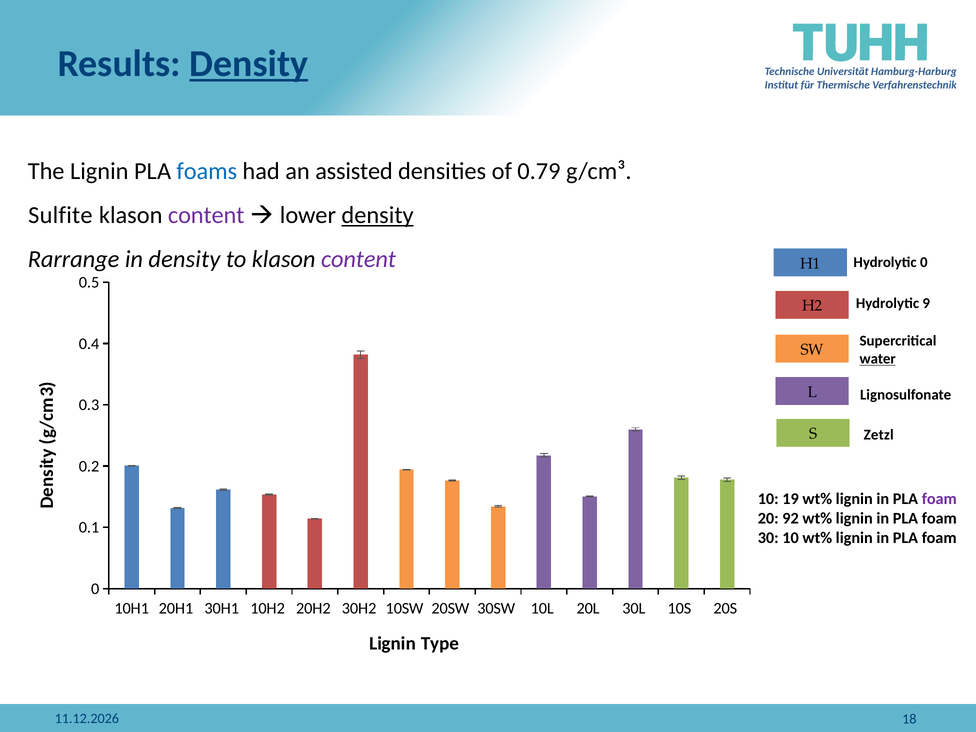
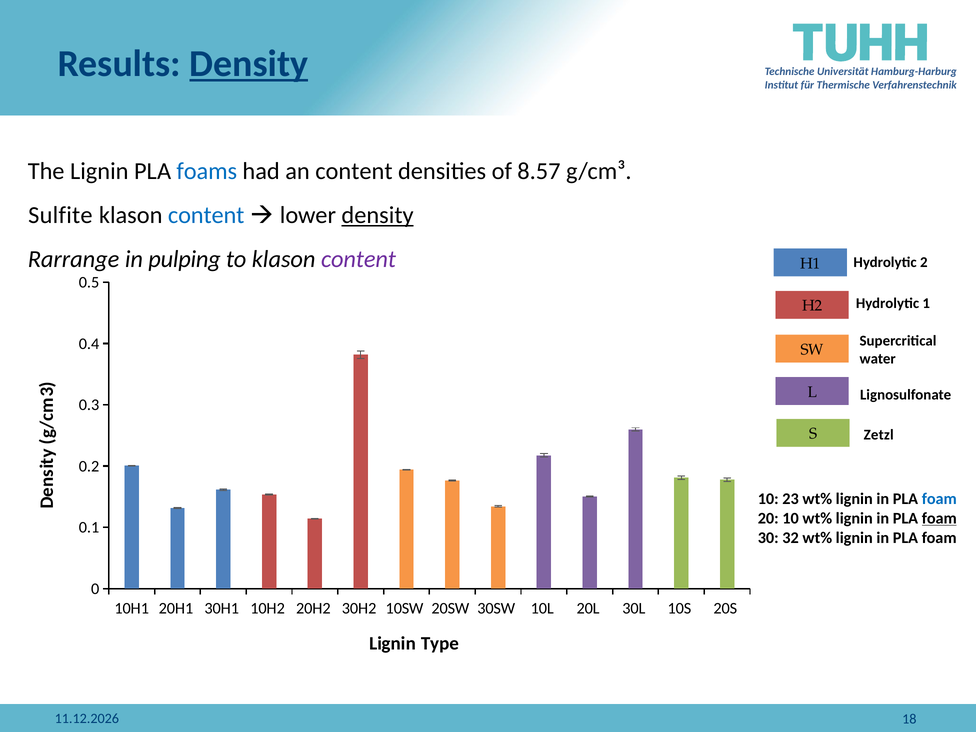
an assisted: assisted -> content
0.79: 0.79 -> 8.57
content at (206, 215) colour: purple -> blue
in density: density -> pulping
Hydrolytic 0: 0 -> 2
9: 9 -> 1
water underline: present -> none
19: 19 -> 23
foam at (939, 499) colour: purple -> blue
20 92: 92 -> 10
foam at (939, 518) underline: none -> present
30 10: 10 -> 32
